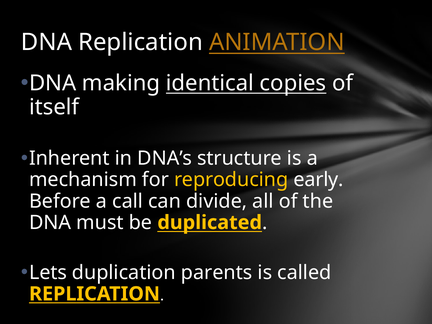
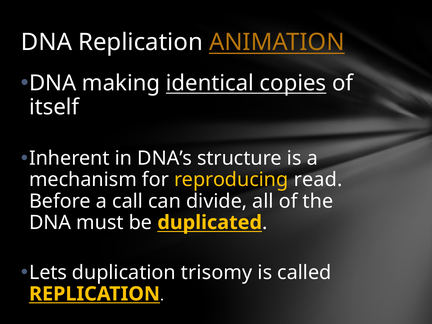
early: early -> read
parents: parents -> trisomy
